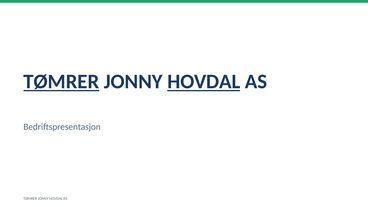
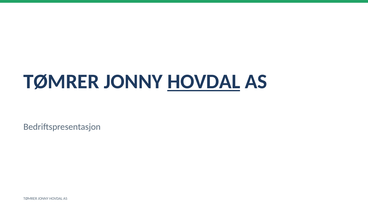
TØMRER at (61, 82) underline: present -> none
